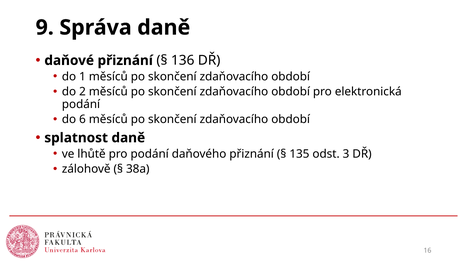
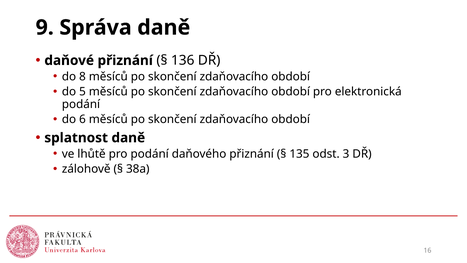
1: 1 -> 8
2: 2 -> 5
